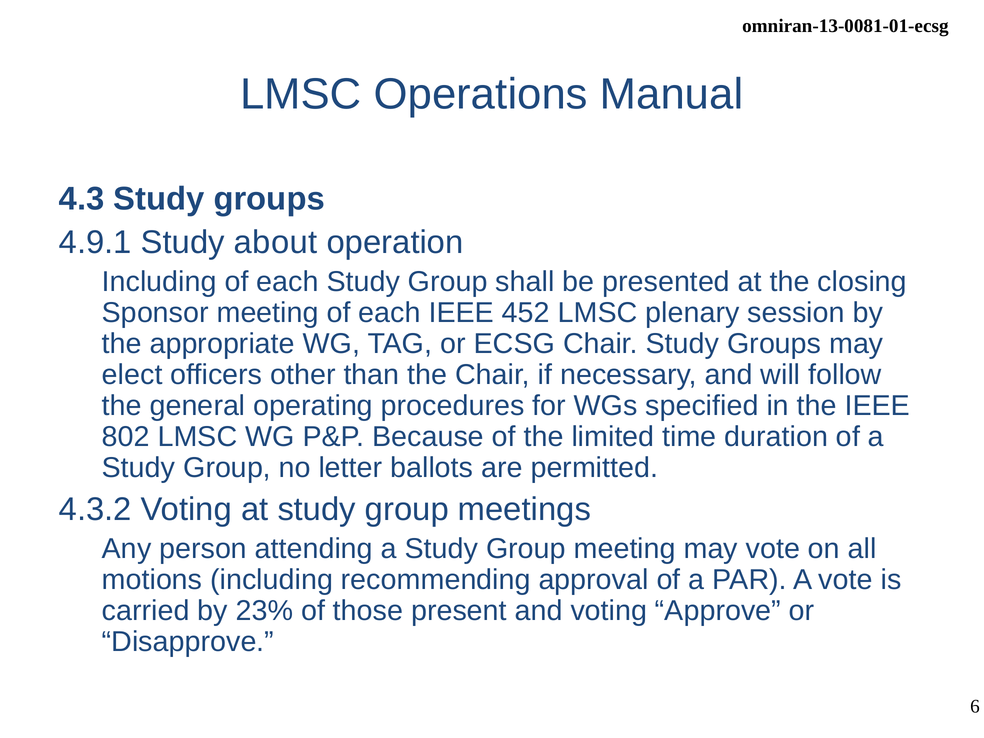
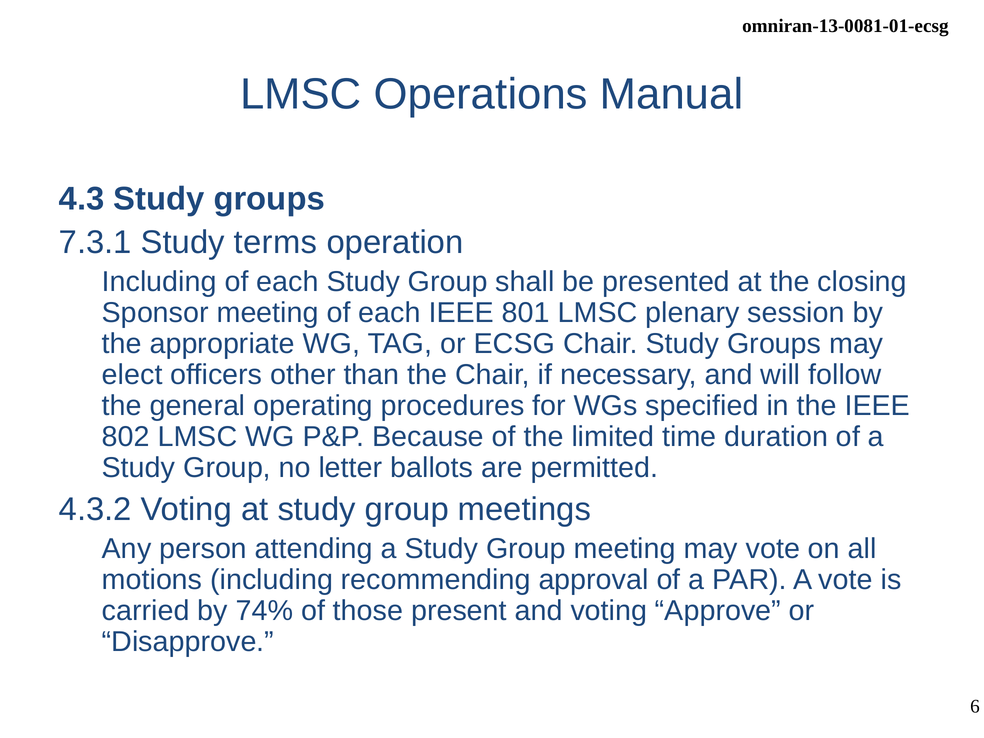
4.9.1: 4.9.1 -> 7.3.1
about: about -> terms
452: 452 -> 801
23%: 23% -> 74%
